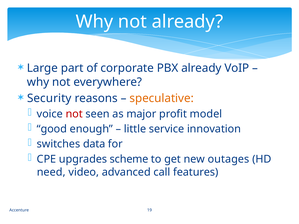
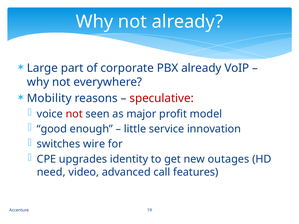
Security: Security -> Mobility
speculative colour: orange -> red
data: data -> wire
scheme: scheme -> identity
